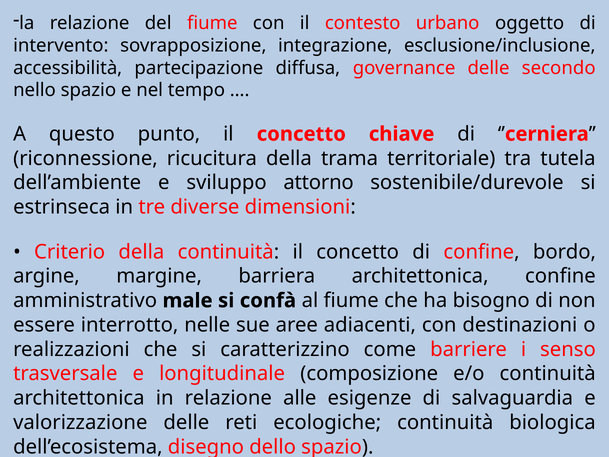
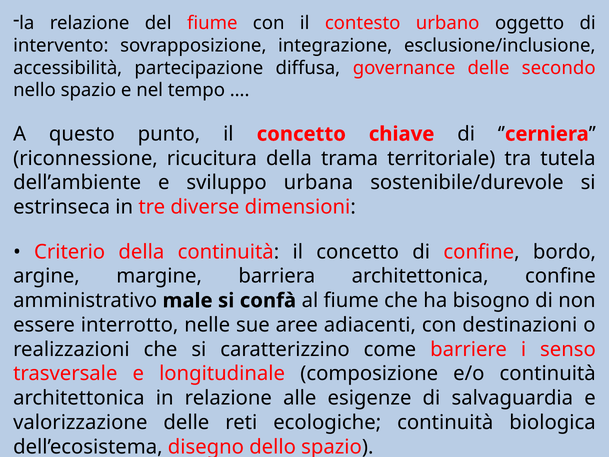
attorno: attorno -> urbana
